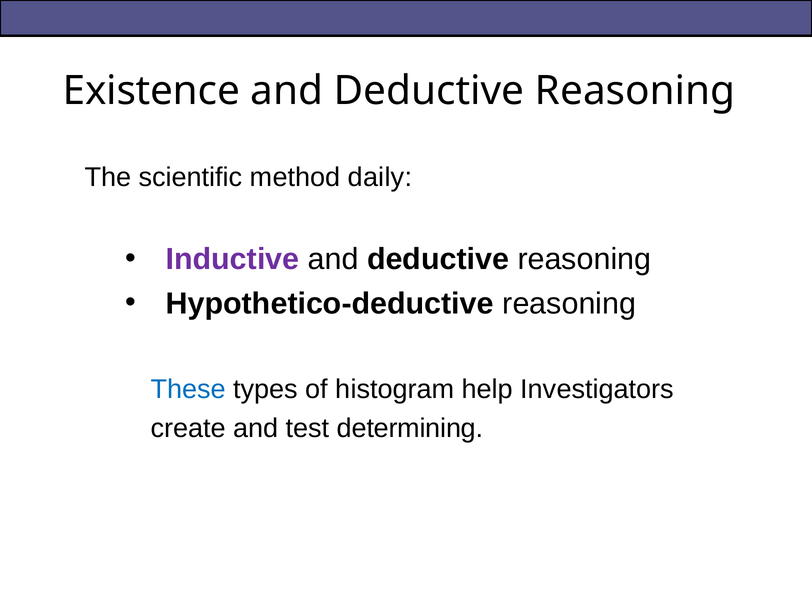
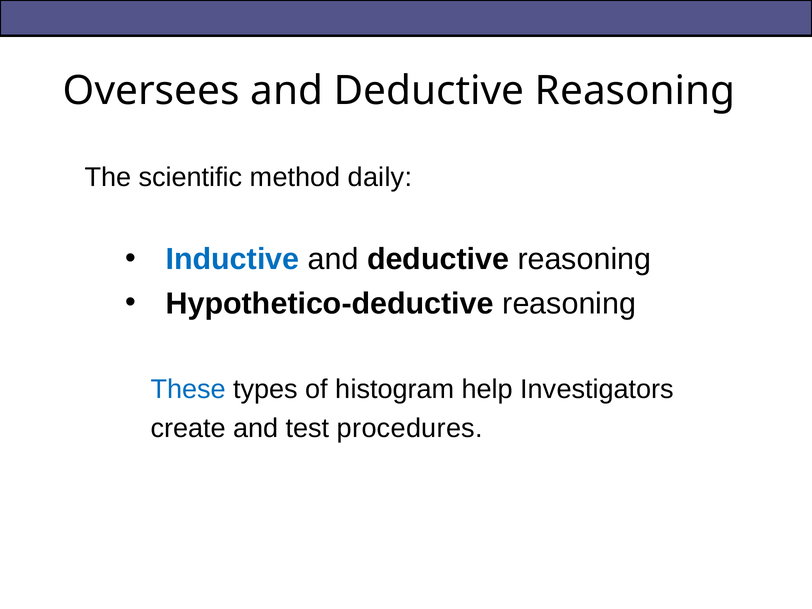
Existence: Existence -> Oversees
Inductive colour: purple -> blue
determining: determining -> procedures
